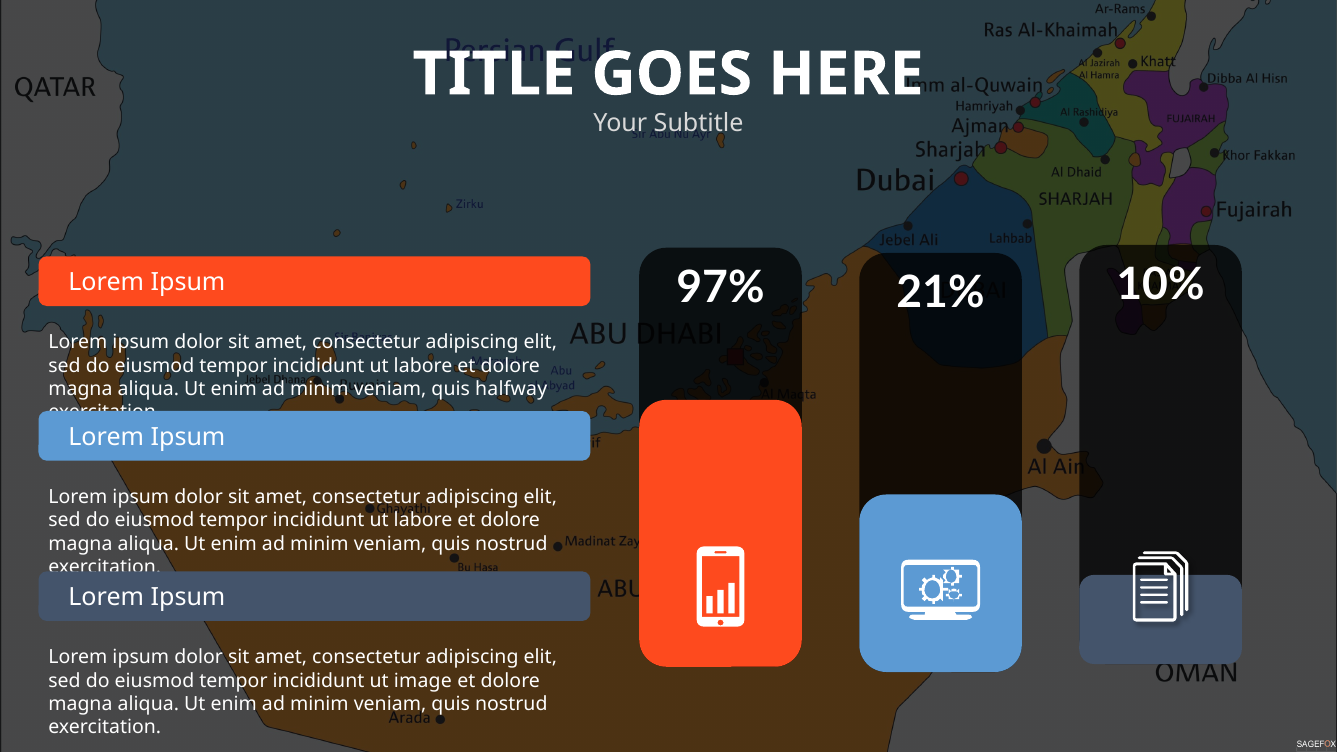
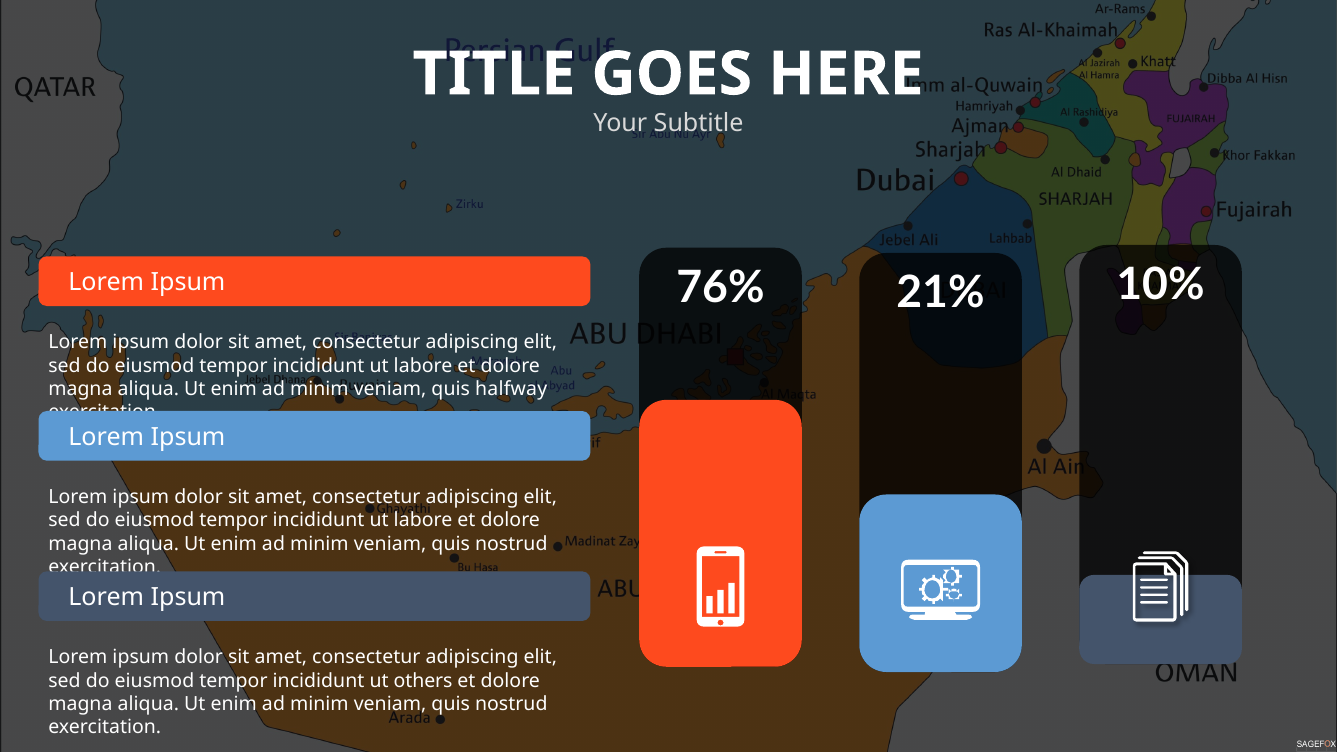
97%: 97% -> 76%
image: image -> others
